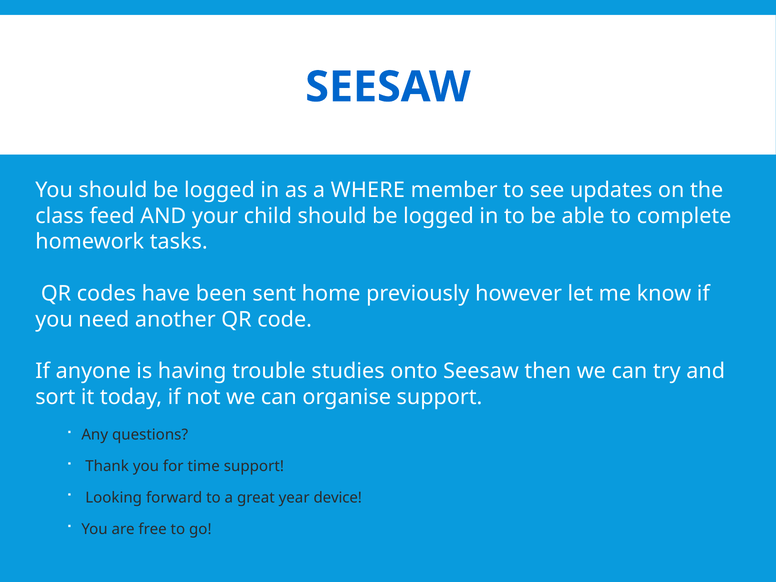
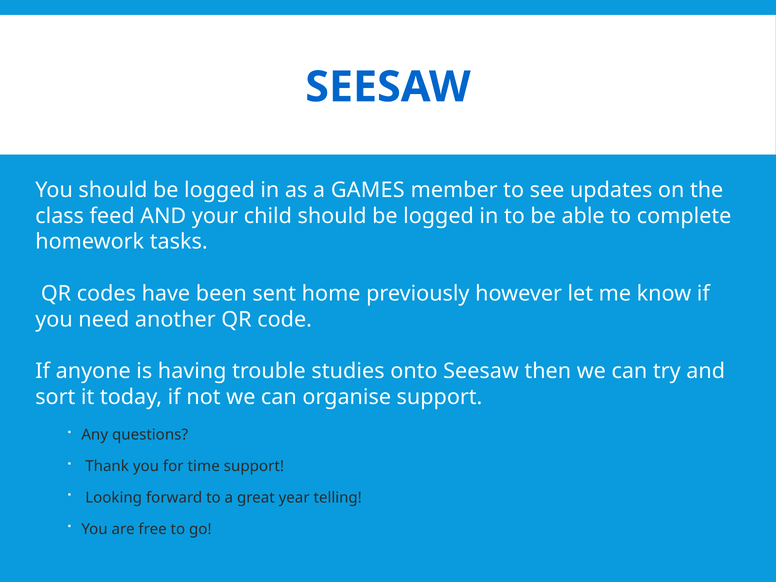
WHERE: WHERE -> GAMES
device: device -> telling
